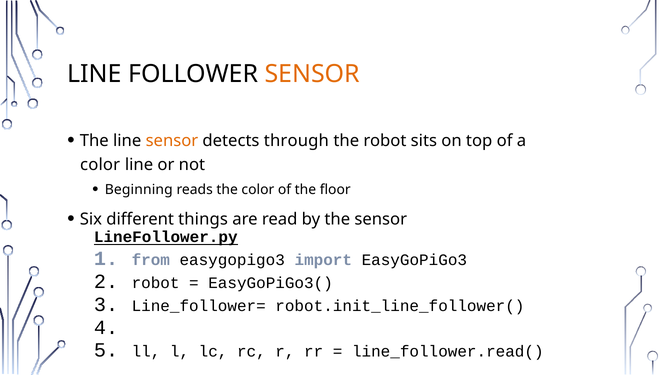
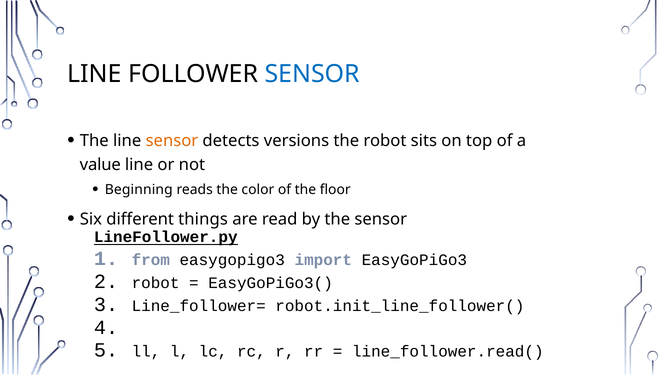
SENSOR at (312, 74) colour: orange -> blue
through: through -> versions
color at (100, 165): color -> value
